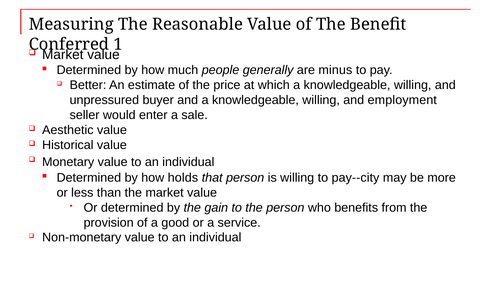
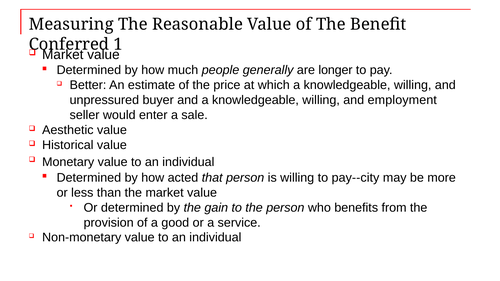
minus: minus -> longer
holds: holds -> acted
